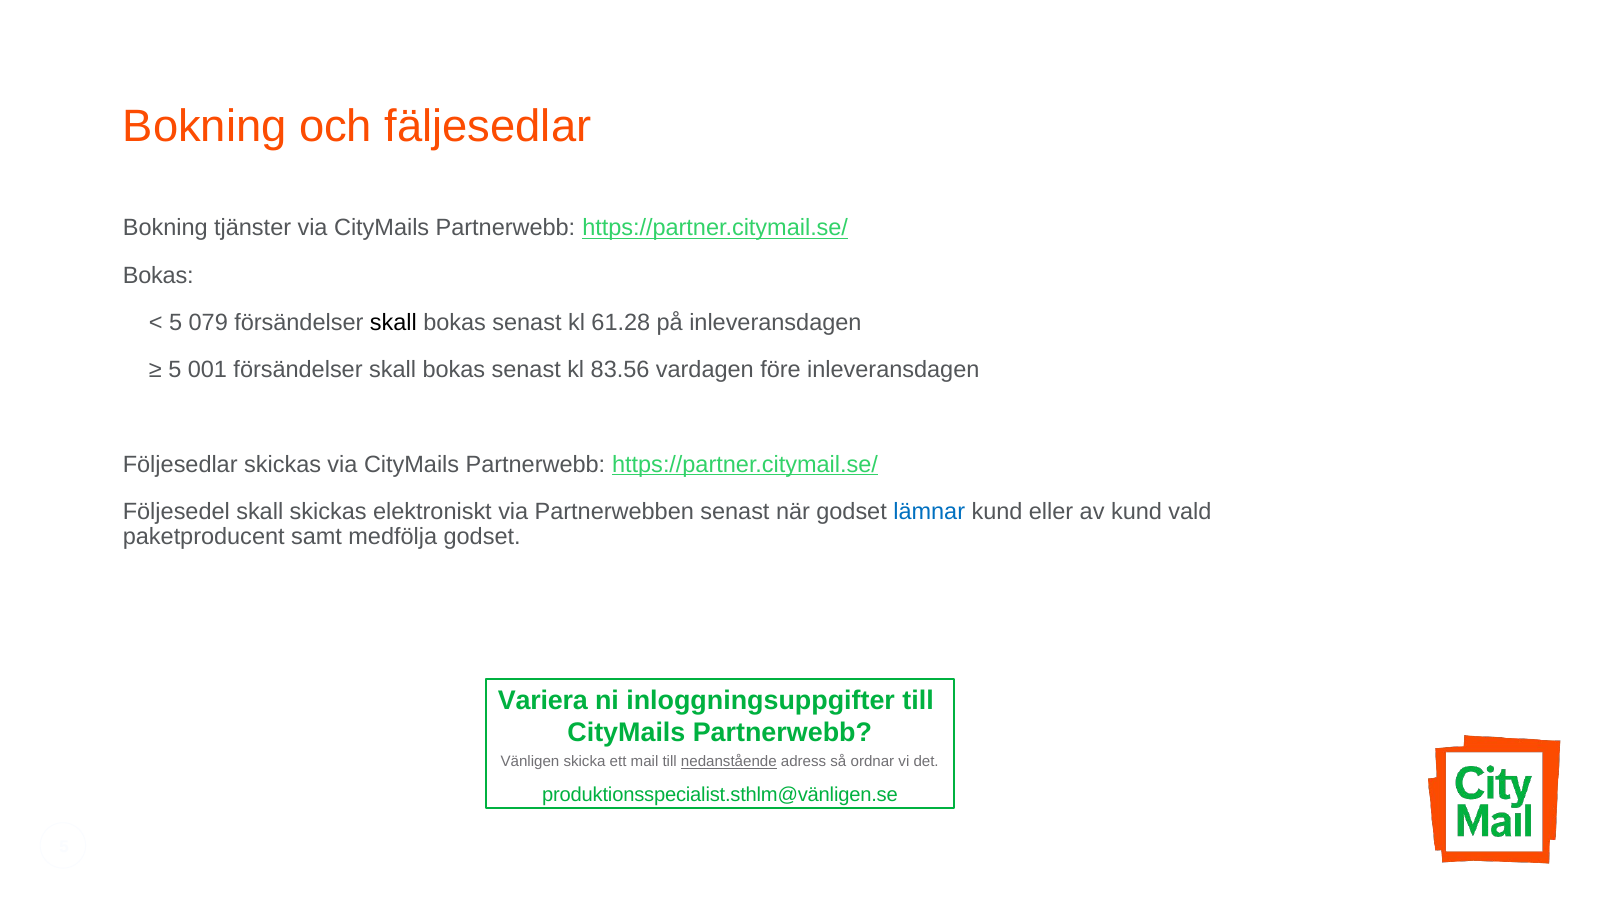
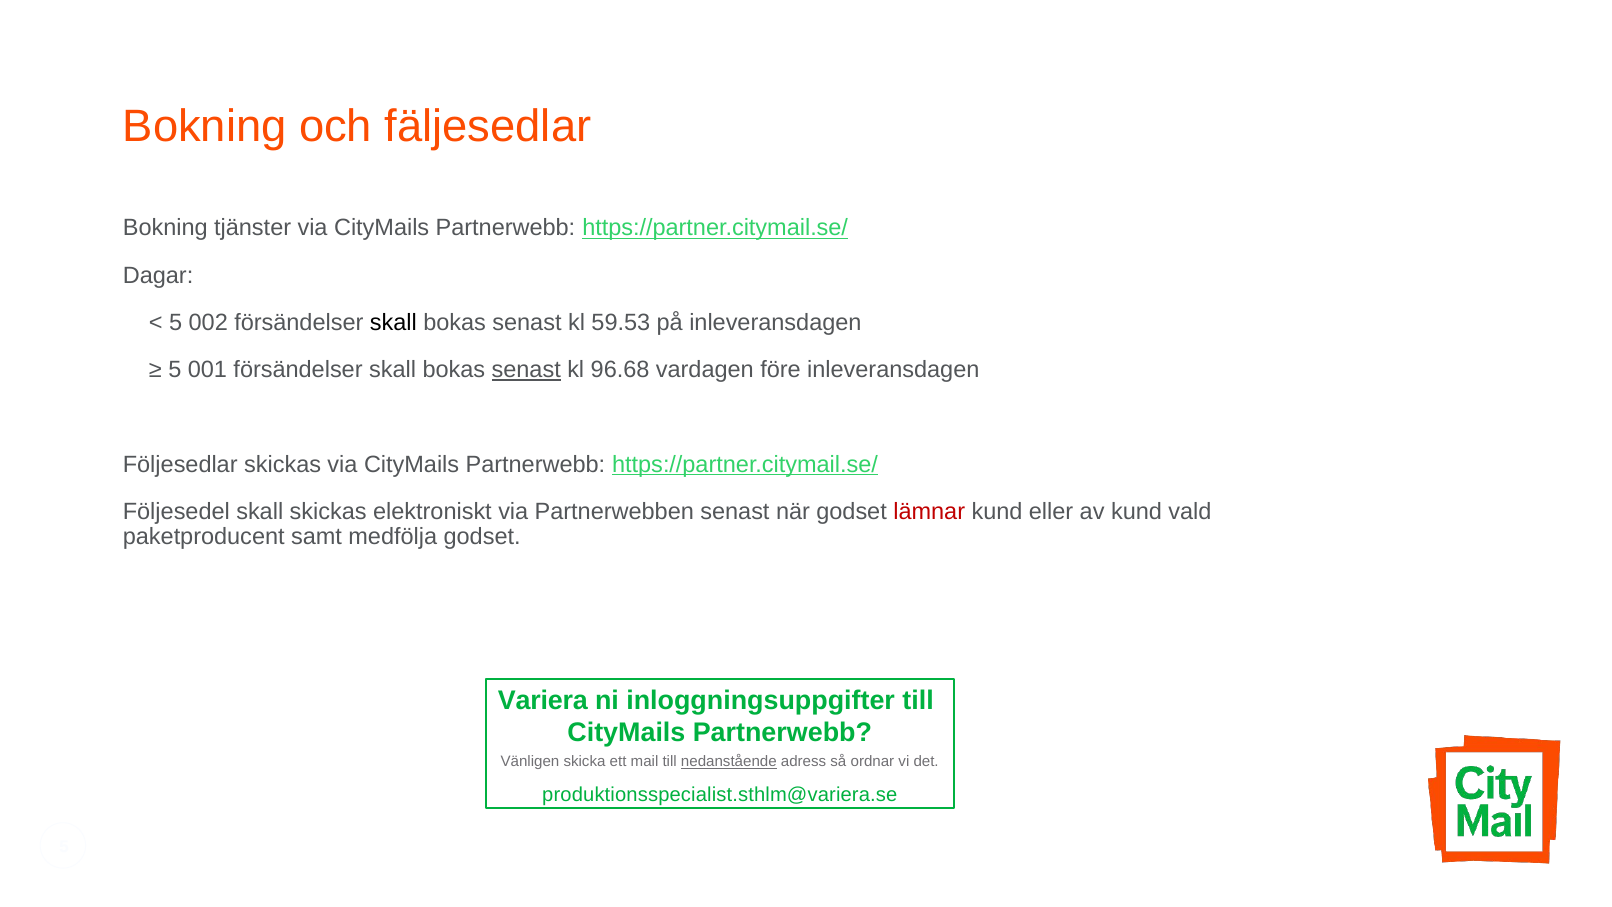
Bokas at (158, 275): Bokas -> Dagar
079: 079 -> 002
61.28: 61.28 -> 59.53
senast at (526, 370) underline: none -> present
83.56: 83.56 -> 96.68
lämnar colour: blue -> red
produktionsspecialist.sthlm@vänligen.se: produktionsspecialist.sthlm@vänligen.se -> produktionsspecialist.sthlm@variera.se
